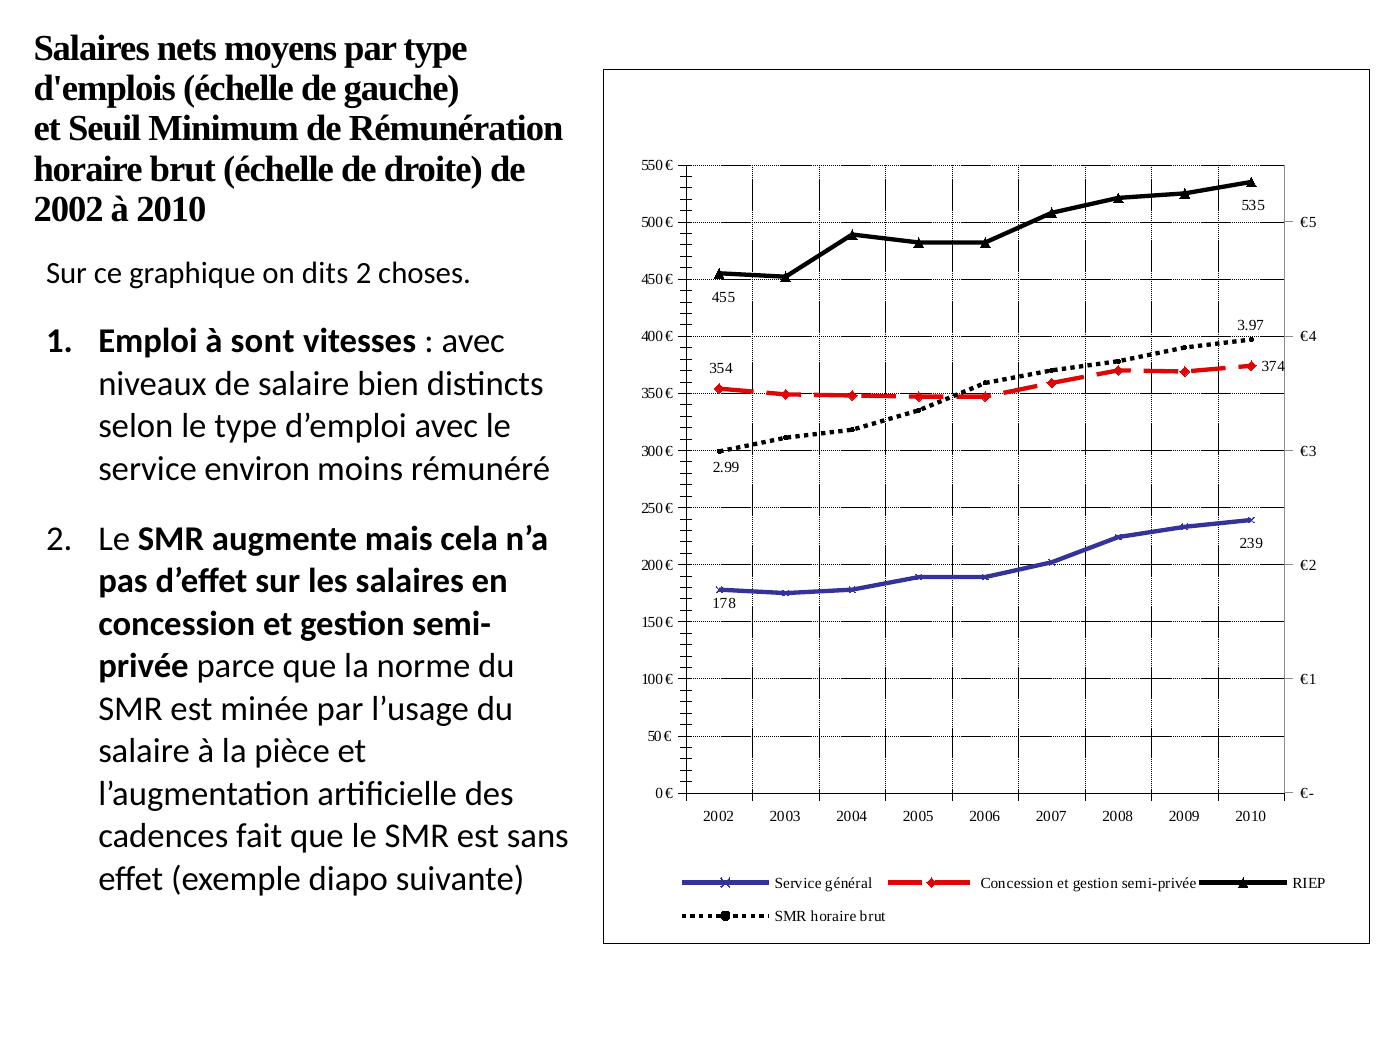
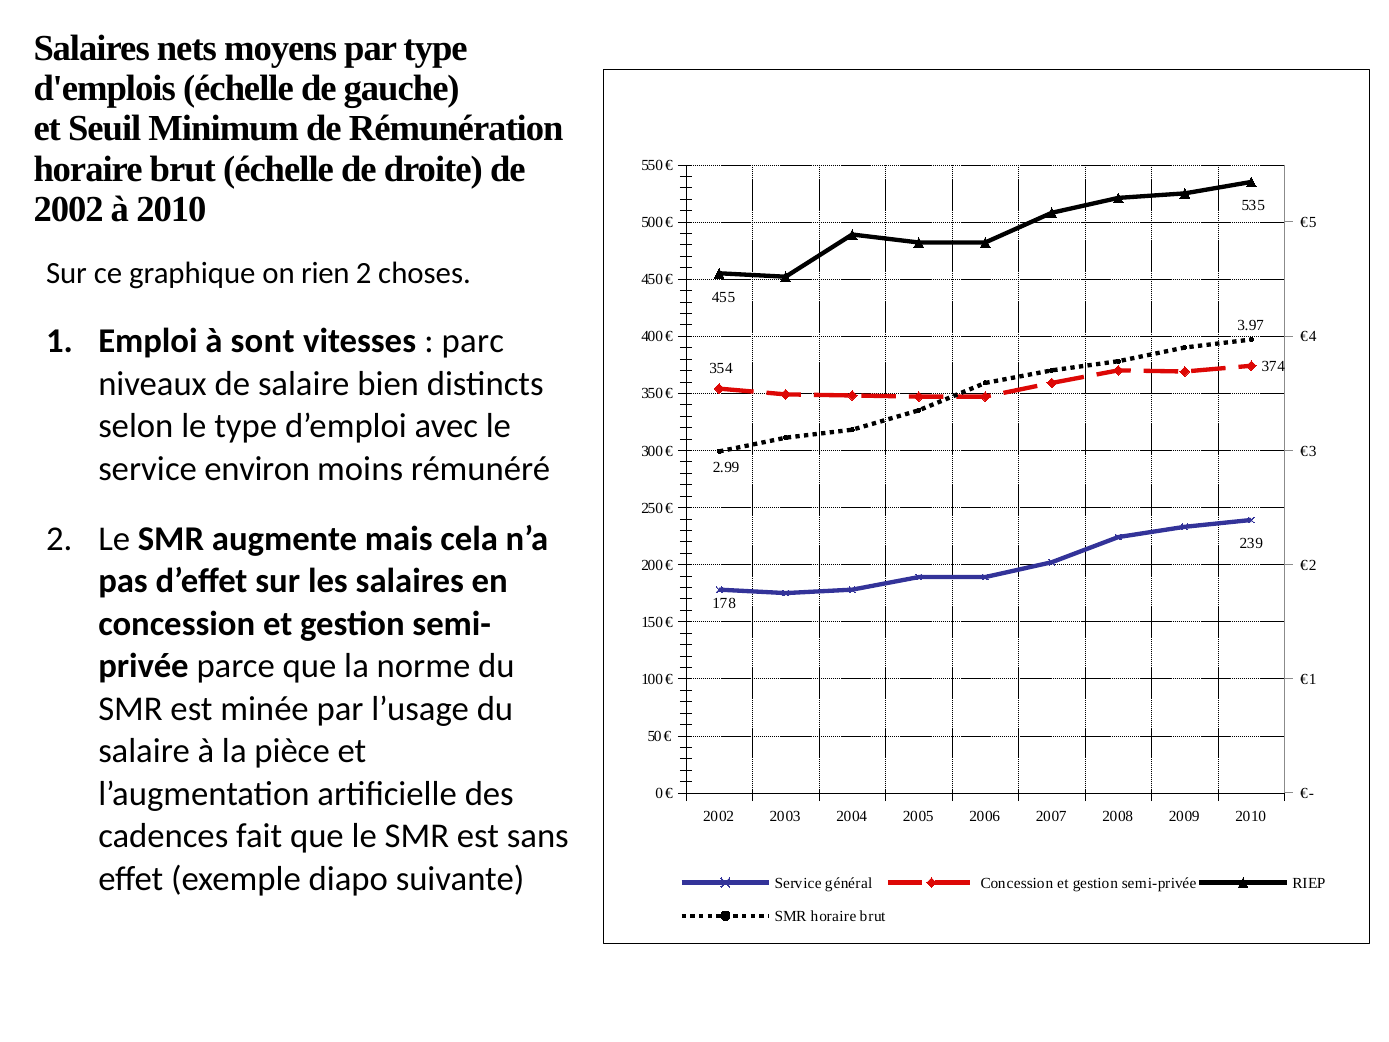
dits: dits -> rien
avec at (473, 341): avec -> parc
